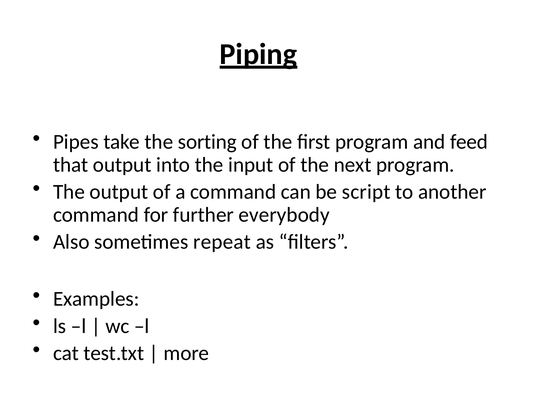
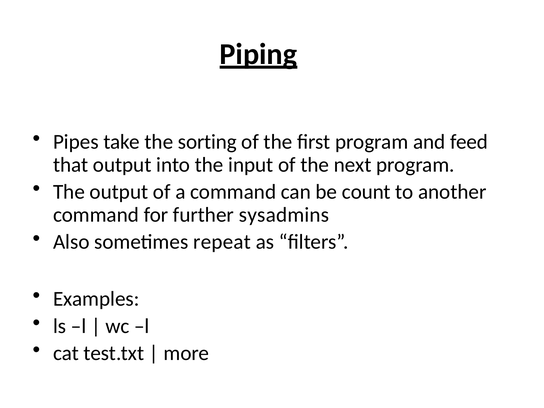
script: script -> count
everybody: everybody -> sysadmins
